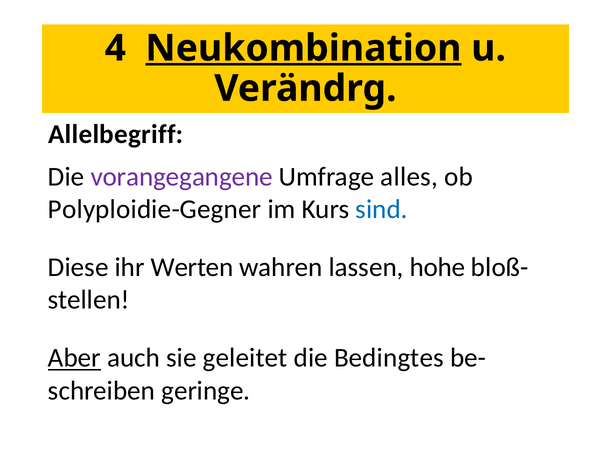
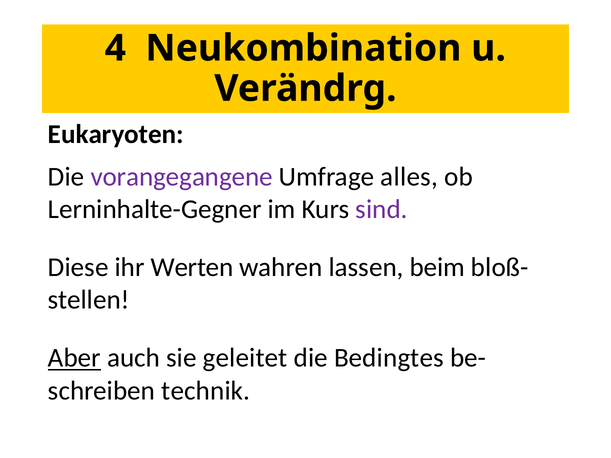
Neukombination underline: present -> none
Allelbegriff: Allelbegriff -> Eukaryoten
Polyploidie-Gegner: Polyploidie-Gegner -> Lerninhalte-Gegner
sind colour: blue -> purple
hohe: hohe -> beim
geringe: geringe -> technik
